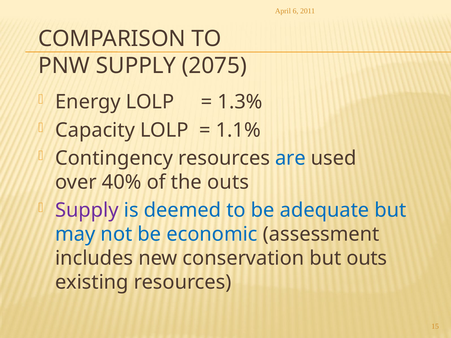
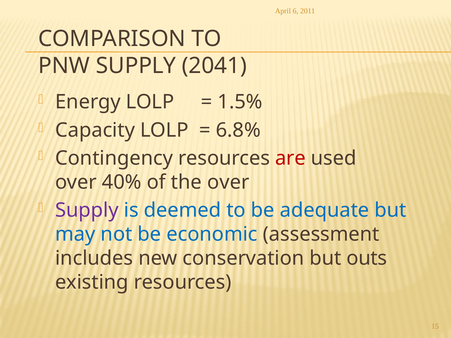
2075: 2075 -> 2041
1.3%: 1.3% -> 1.5%
1.1%: 1.1% -> 6.8%
are colour: blue -> red
the outs: outs -> over
